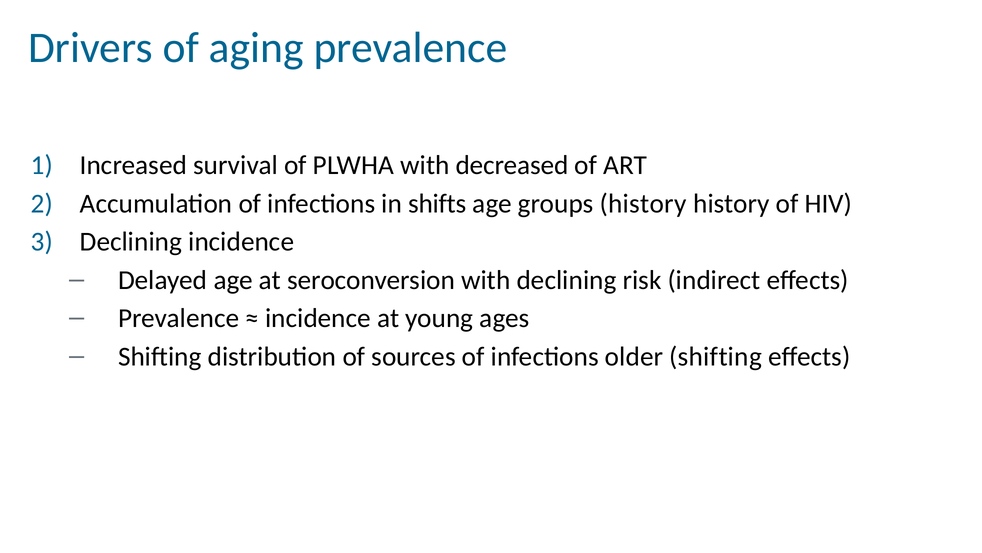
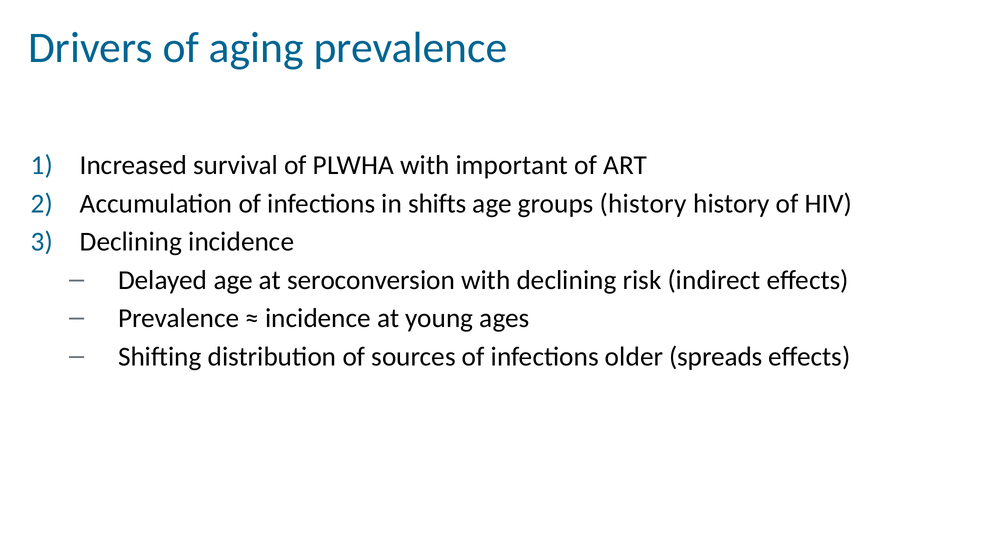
decreased: decreased -> important
older shifting: shifting -> spreads
